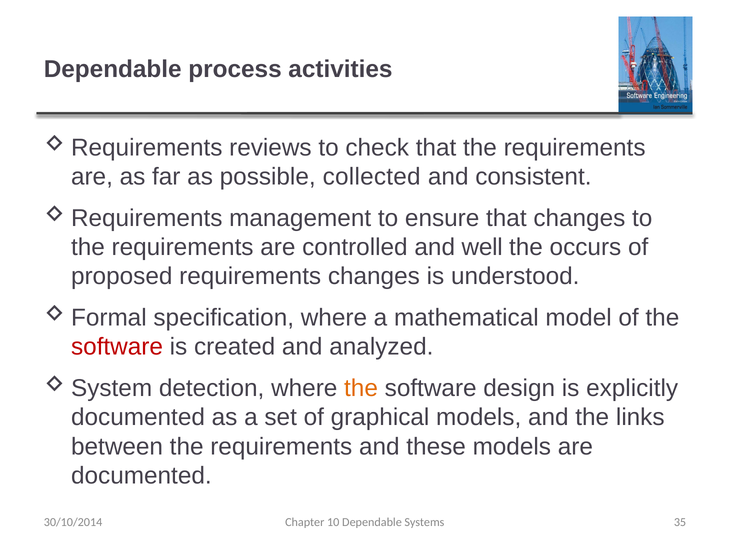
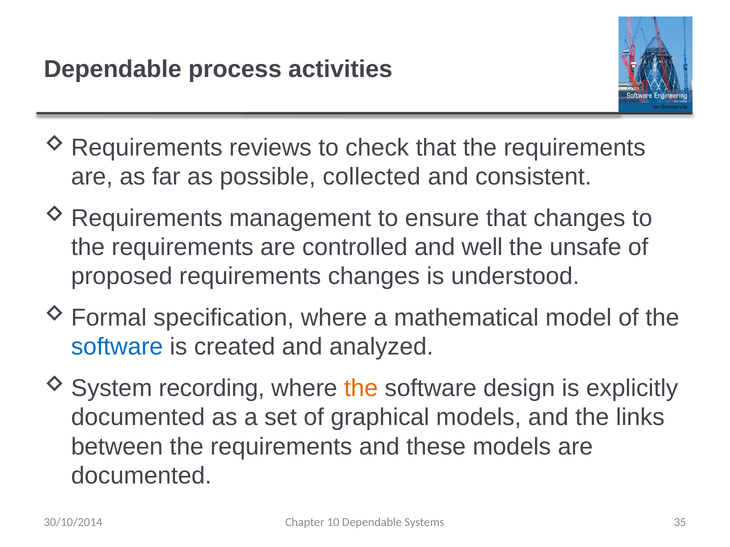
occurs: occurs -> unsafe
software at (117, 347) colour: red -> blue
detection: detection -> recording
